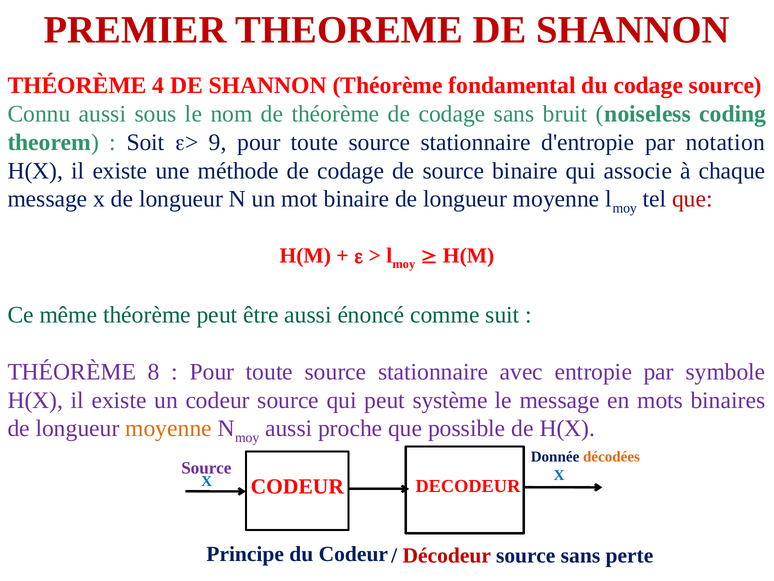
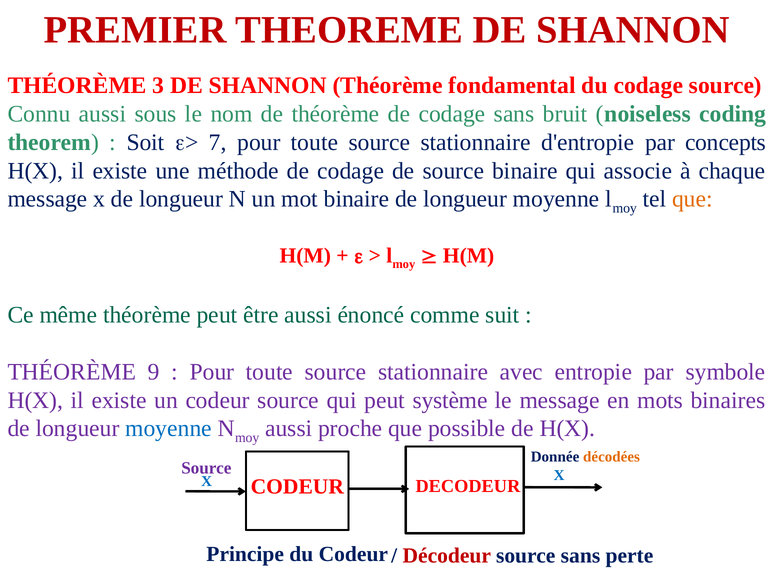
4: 4 -> 3
9: 9 -> 7
notation: notation -> concepts
que at (692, 199) colour: red -> orange
8: 8 -> 9
moyenne at (169, 428) colour: orange -> blue
